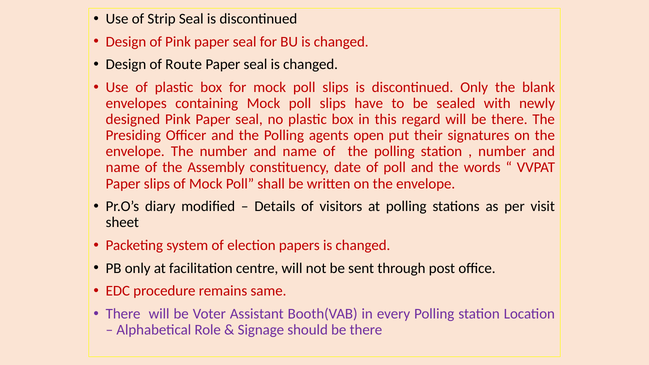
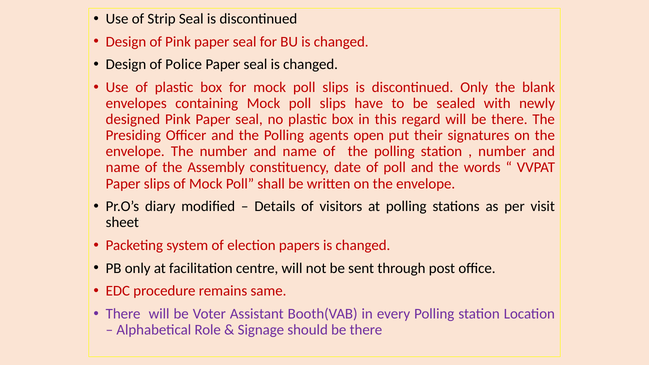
Route: Route -> Police
